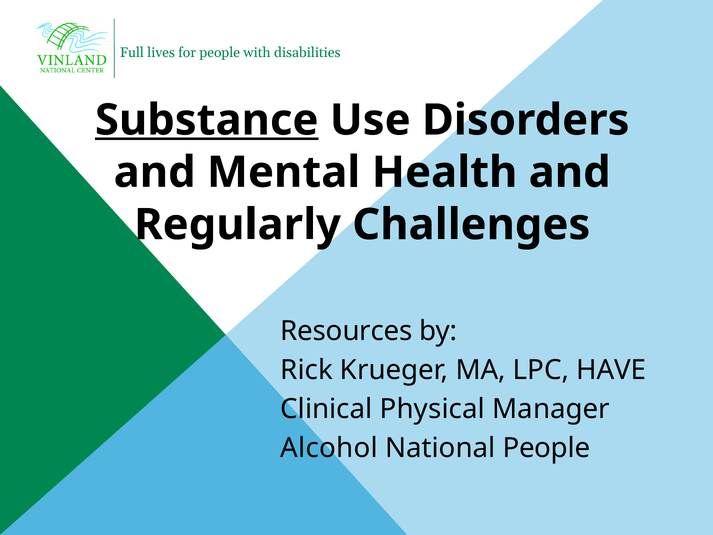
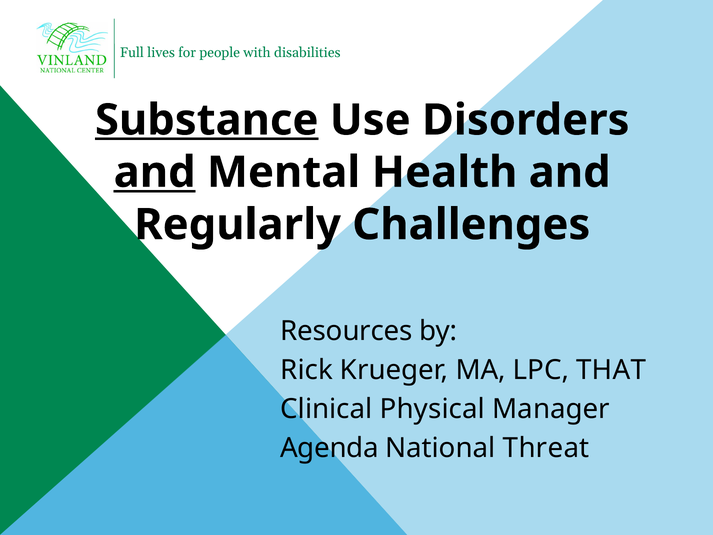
and at (155, 172) underline: none -> present
HAVE: HAVE -> THAT
Alcohol: Alcohol -> Agenda
National People: People -> Threat
